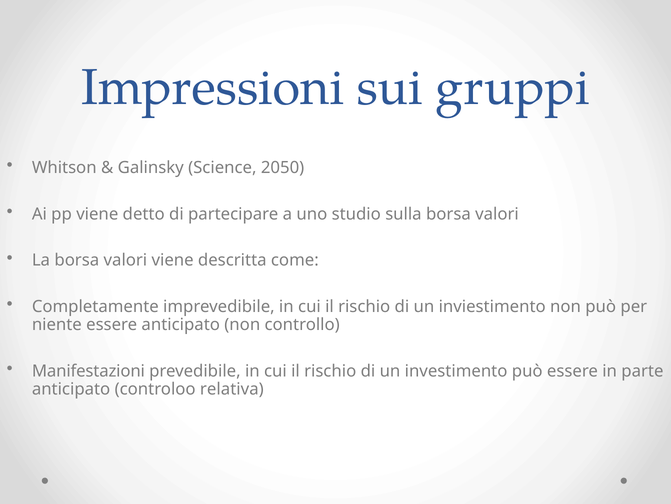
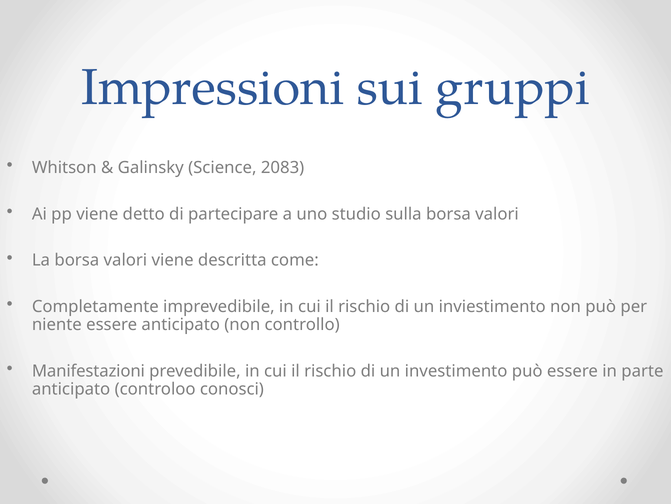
2050: 2050 -> 2083
relativa: relativa -> conosci
